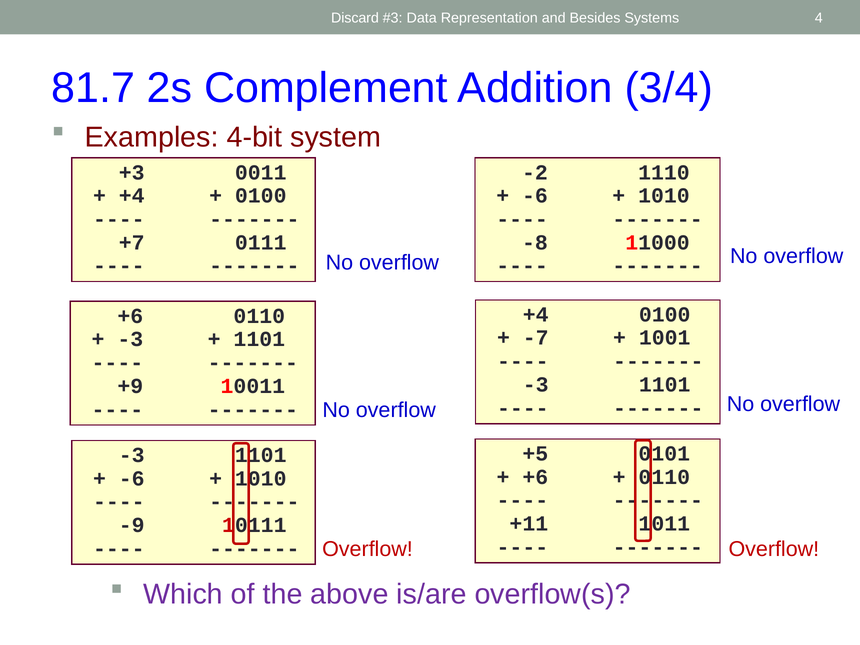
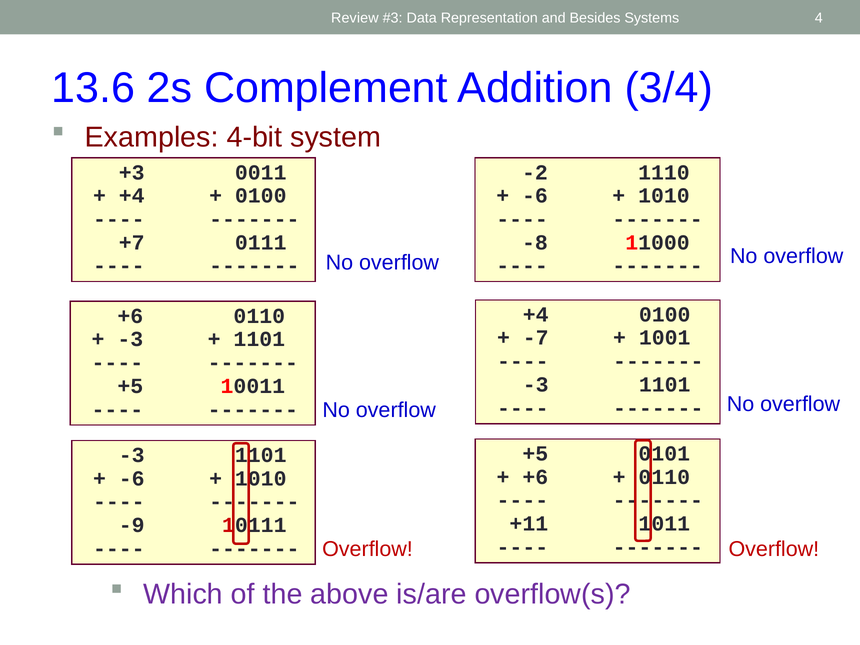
Discard: Discard -> Review
81.7: 81.7 -> 13.6
+9 at (130, 386): +9 -> +5
